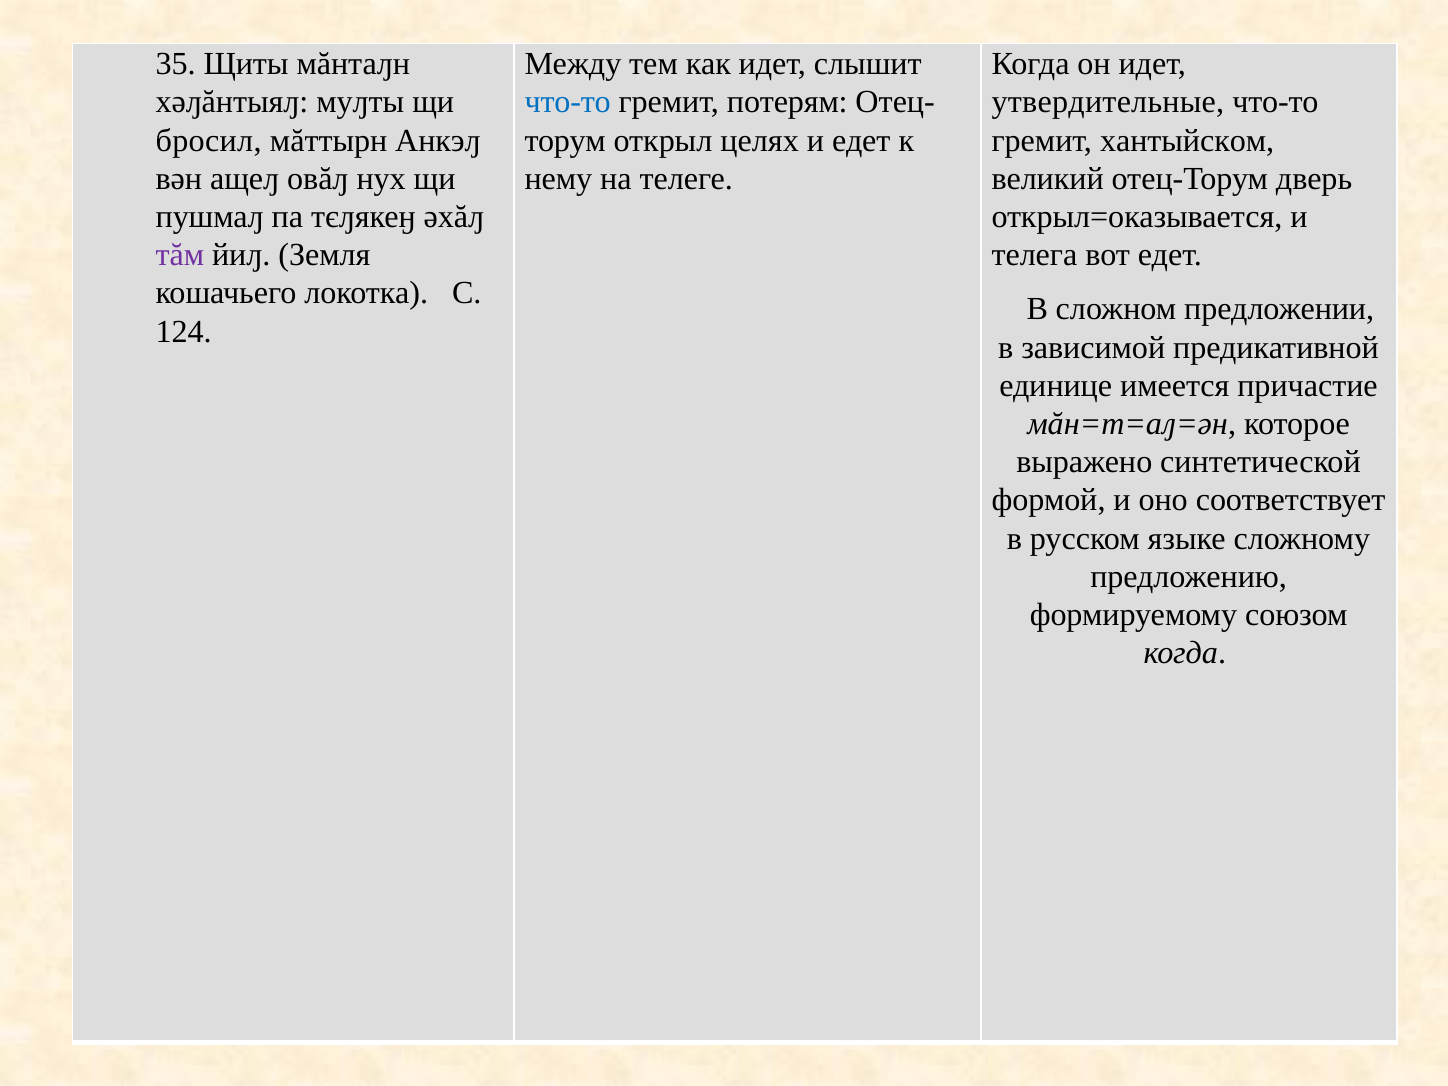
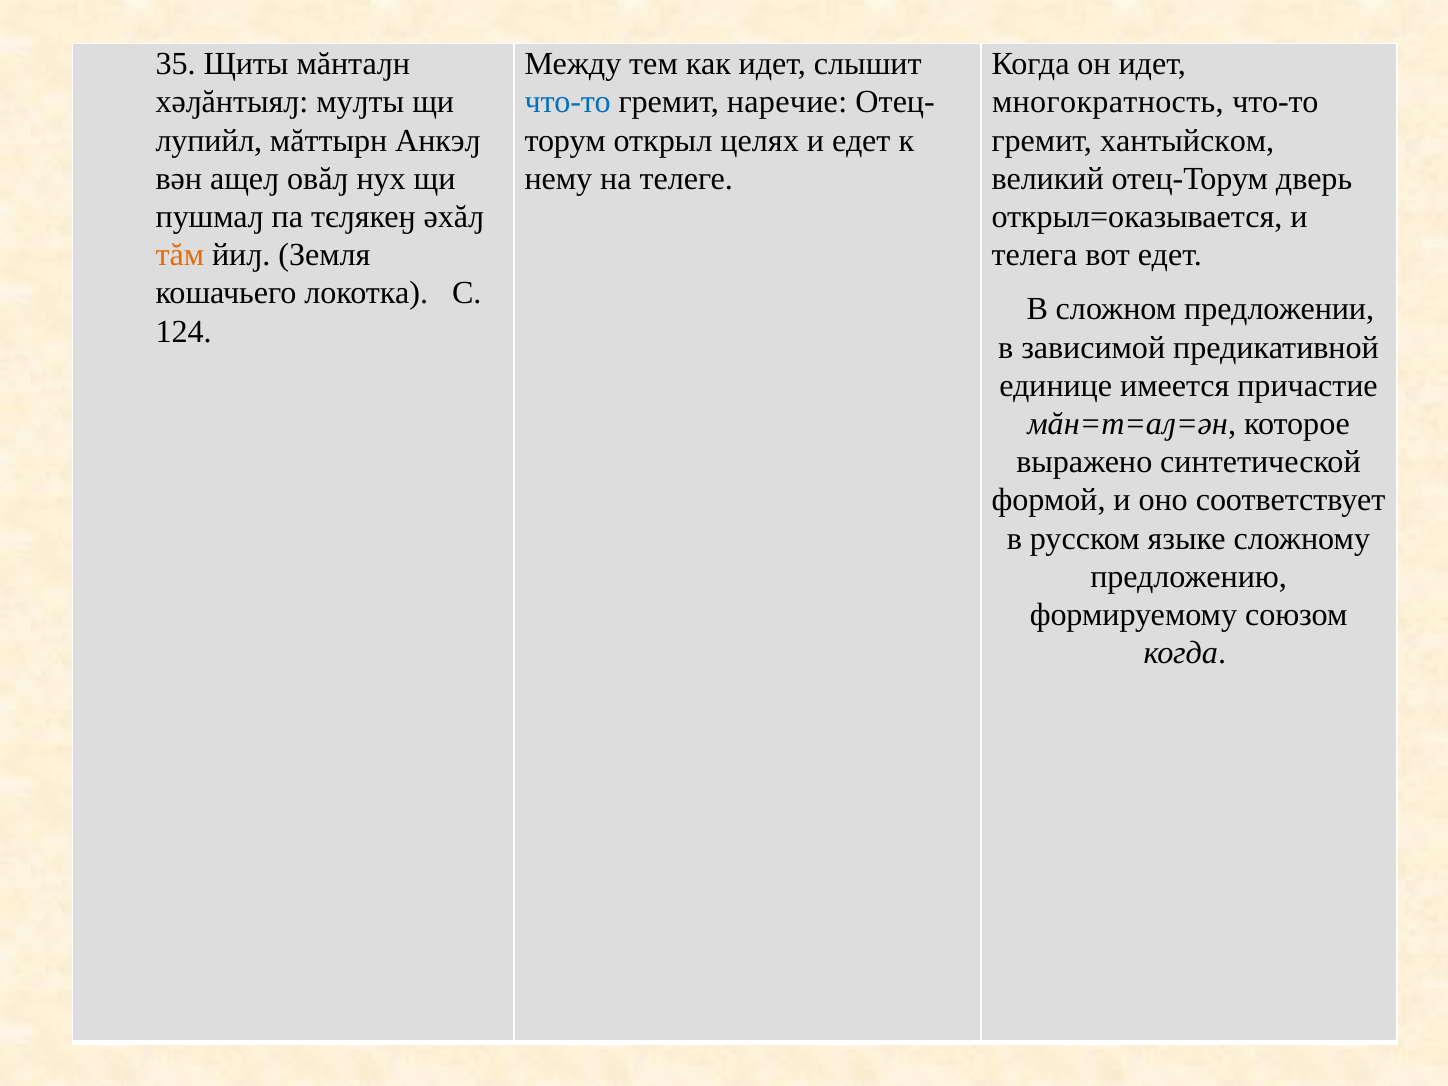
потерям: потерям -> наречие
утвердительные: утвердительные -> многократность
бросил: бросил -> лупийл
тăм colour: purple -> orange
